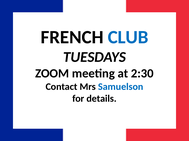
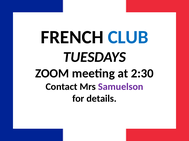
Samuelson colour: blue -> purple
